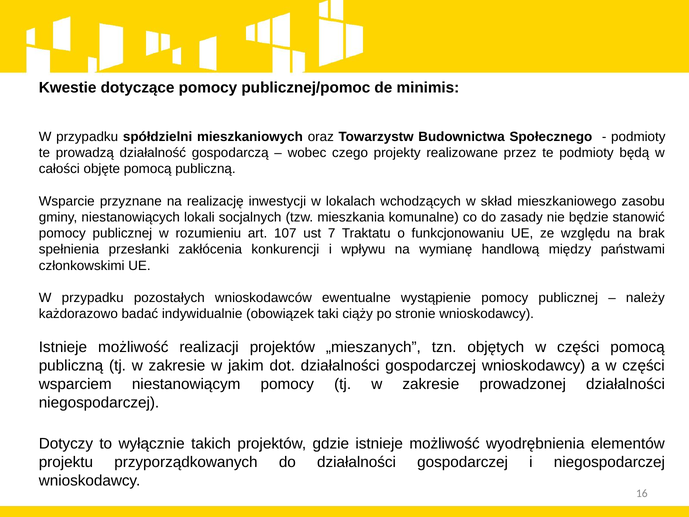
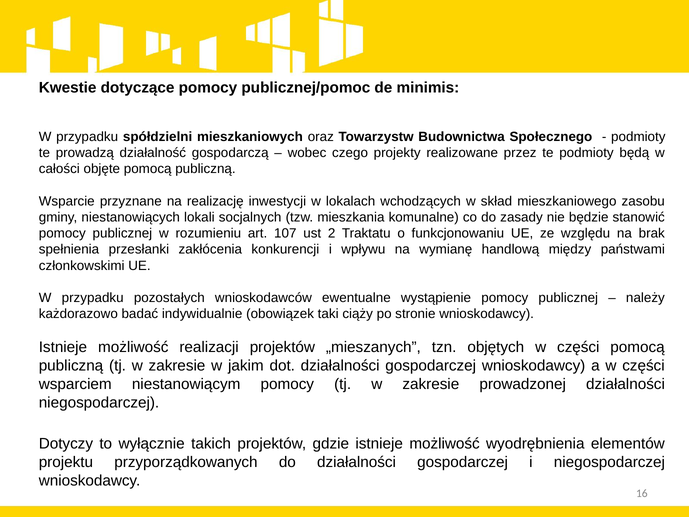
7: 7 -> 2
